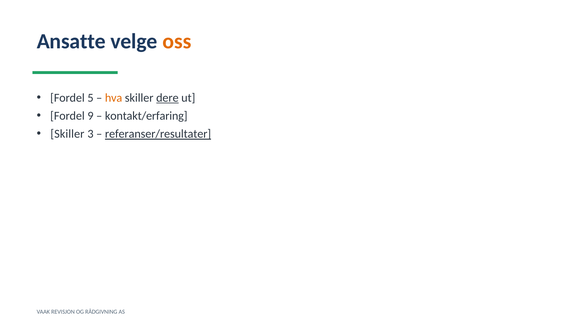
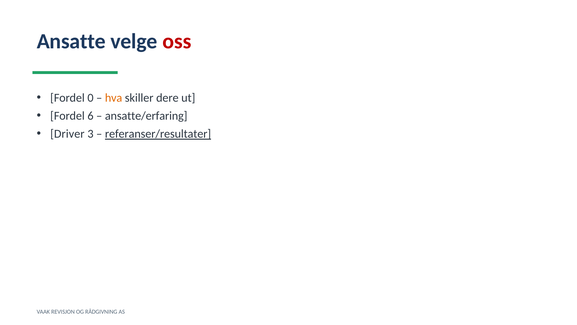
oss colour: orange -> red
5: 5 -> 0
dere underline: present -> none
9: 9 -> 6
kontakt/erfaring: kontakt/erfaring -> ansatte/erfaring
Skiller at (67, 134): Skiller -> Driver
